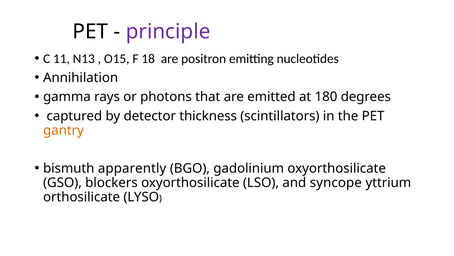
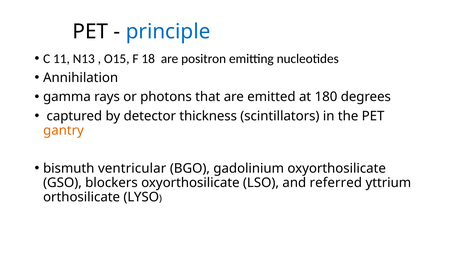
principle colour: purple -> blue
apparently: apparently -> ventricular
syncope: syncope -> referred
